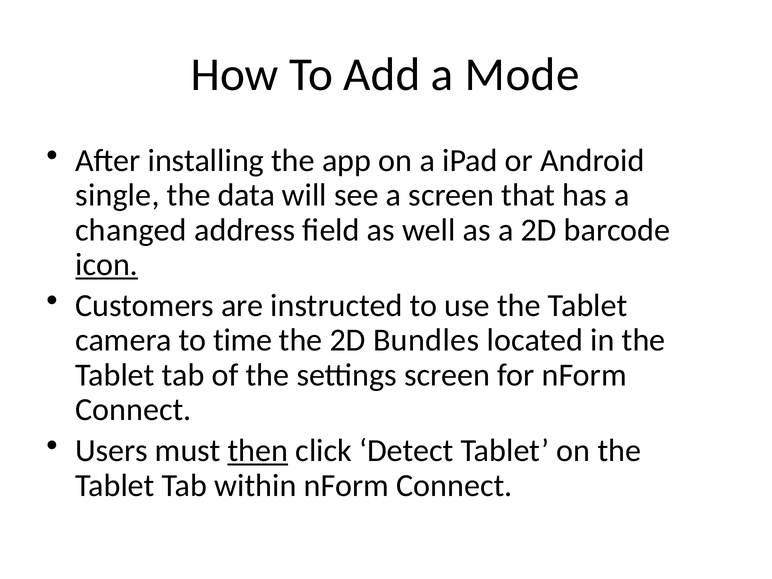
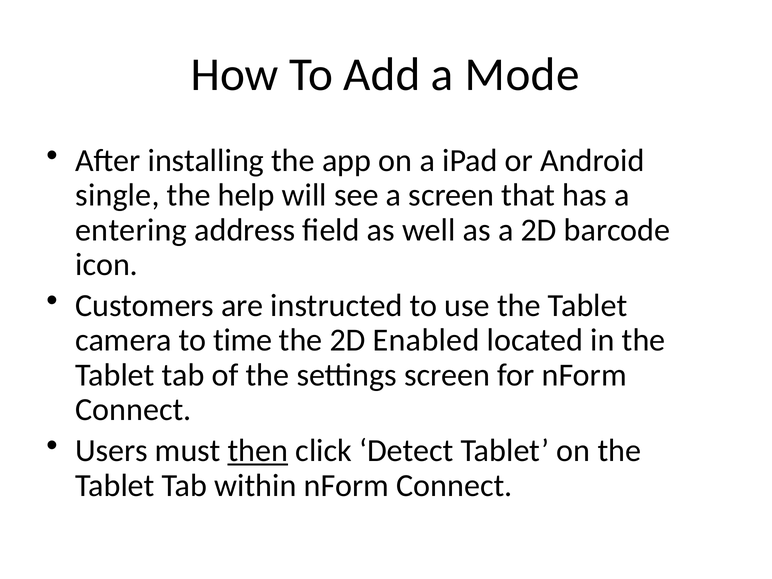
data: data -> help
changed: changed -> entering
icon underline: present -> none
Bundles: Bundles -> Enabled
